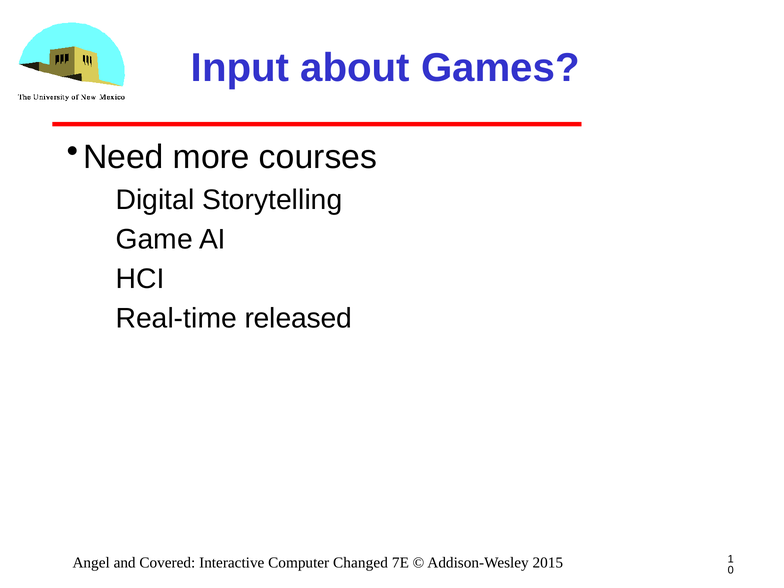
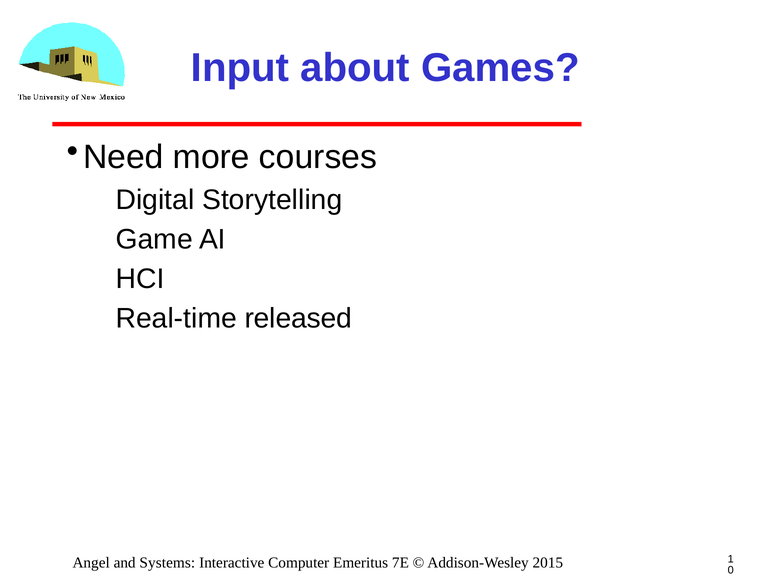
Covered: Covered -> Systems
Changed: Changed -> Emeritus
